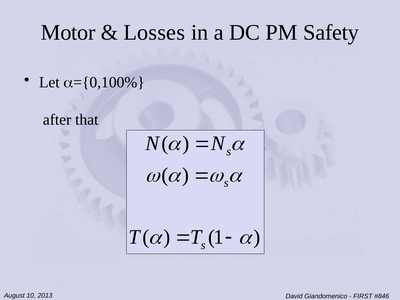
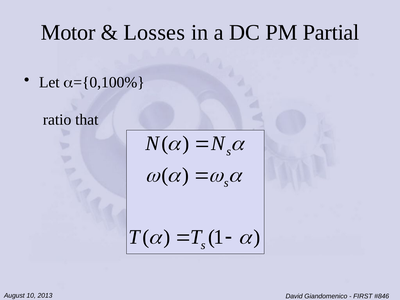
Safety: Safety -> Partial
after: after -> ratio
